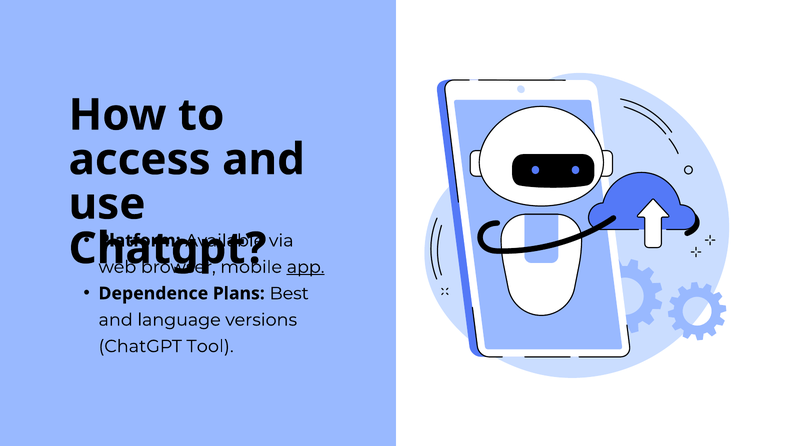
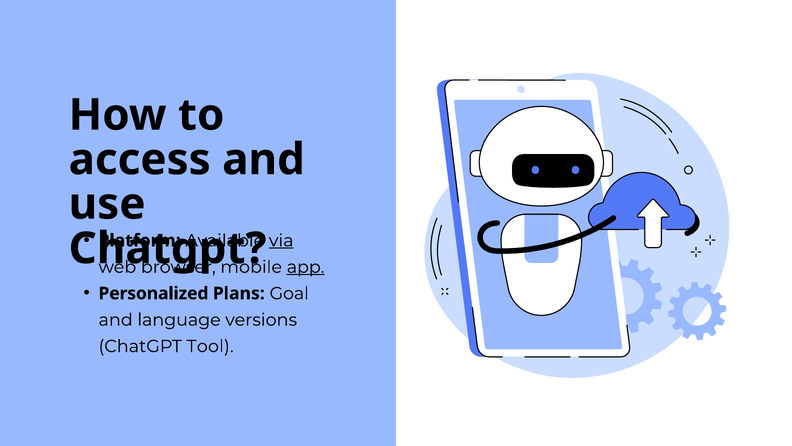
via underline: none -> present
Dependence: Dependence -> Personalized
Best: Best -> Goal
